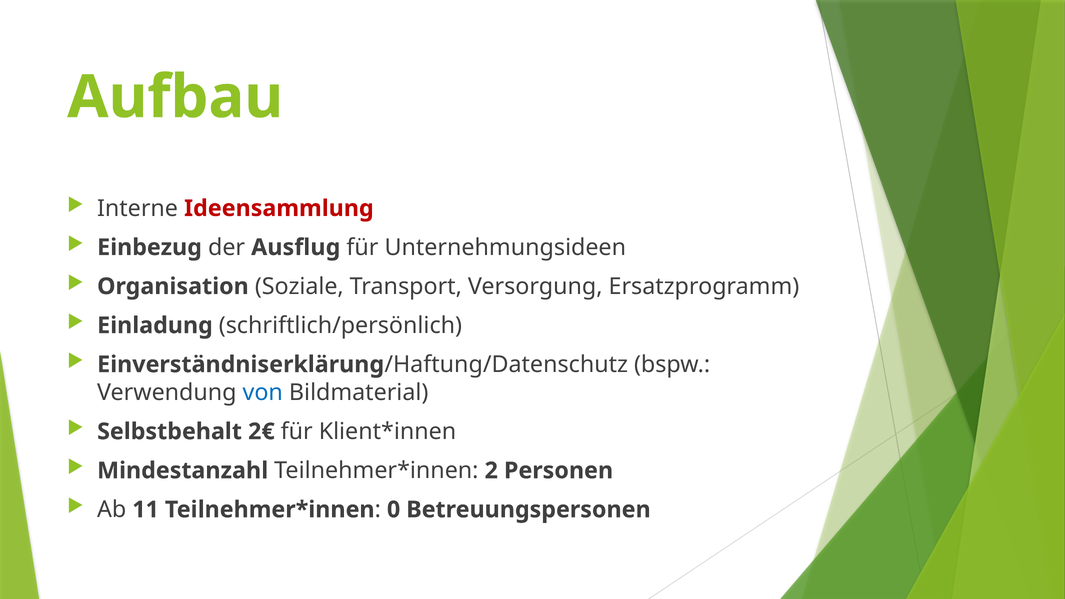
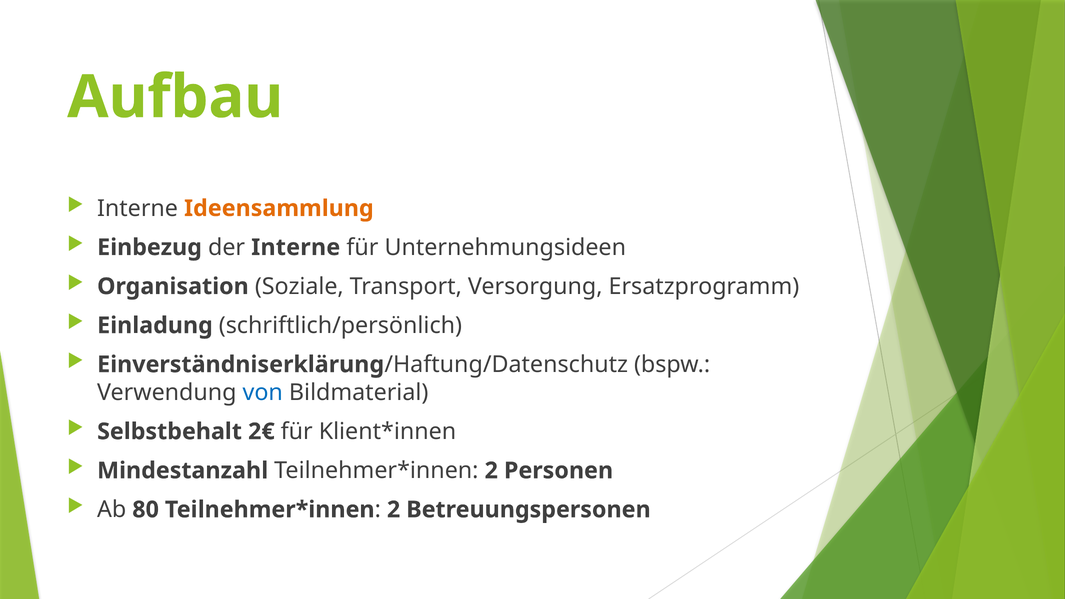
Ideensammlung colour: red -> orange
der Ausflug: Ausflug -> Interne
11: 11 -> 80
0 at (394, 510): 0 -> 2
